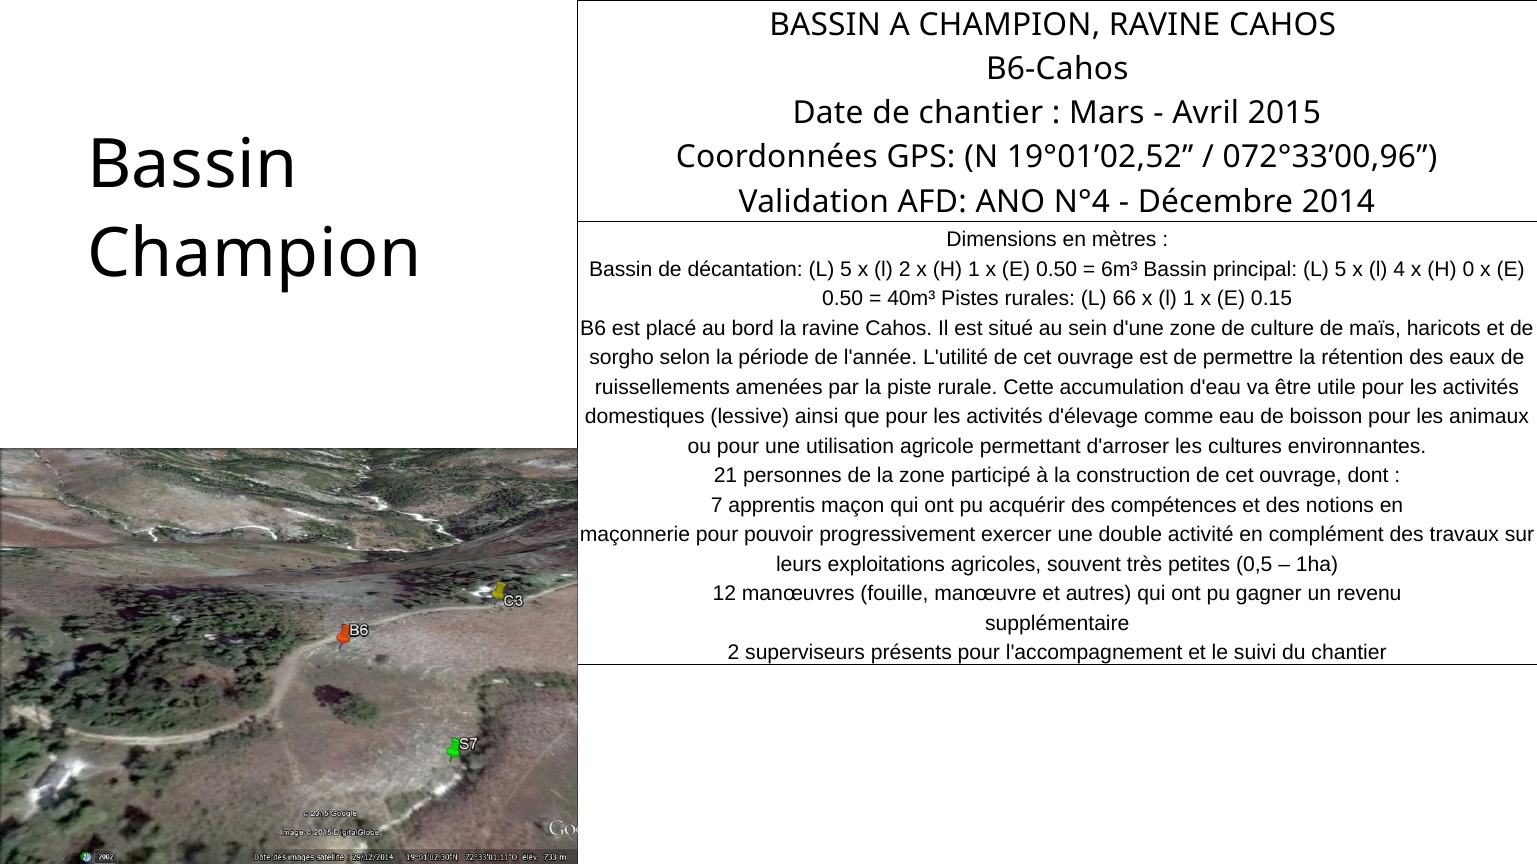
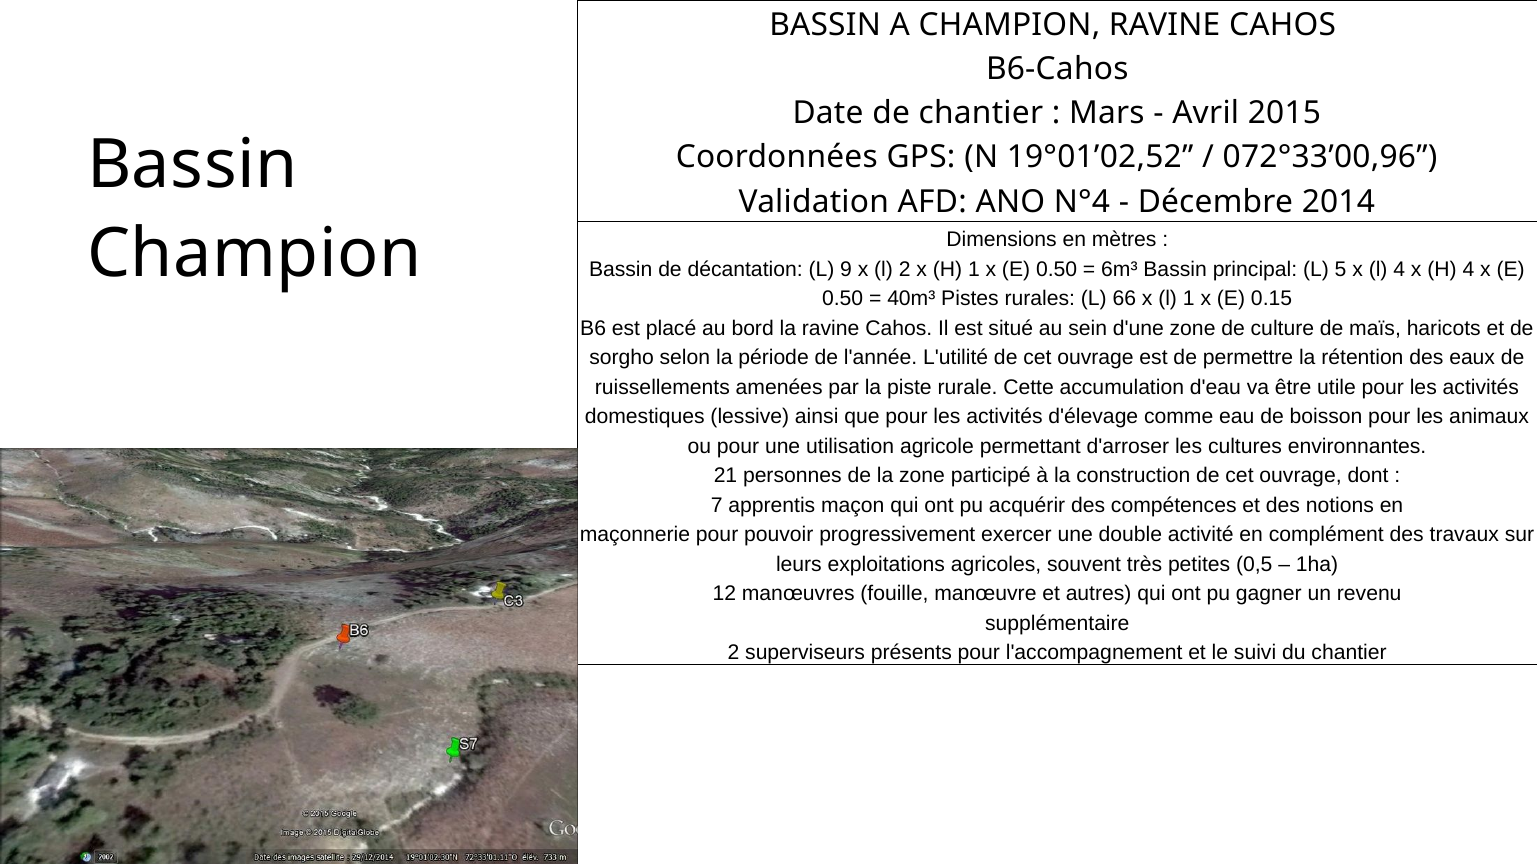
décantation L 5: 5 -> 9
H 0: 0 -> 4
